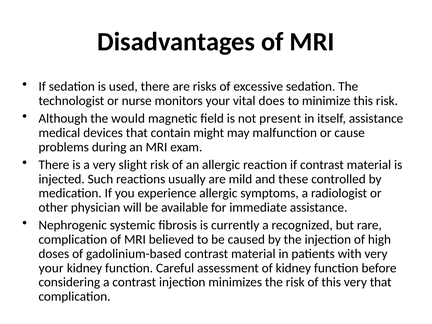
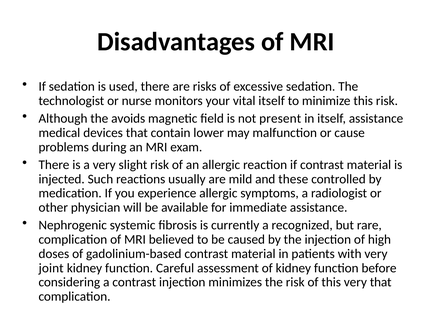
vital does: does -> itself
would: would -> avoids
might: might -> lower
your at (51, 268): your -> joint
